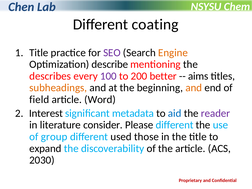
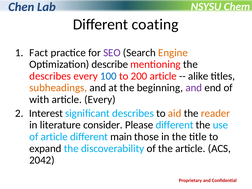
Title at (39, 53): Title -> Fact
100 colour: purple -> blue
200 better: better -> article
aims: aims -> alike
and at (194, 88) colour: orange -> purple
field: field -> with
article Word: Word -> Every
significant metadata: metadata -> describes
aid colour: blue -> orange
reader colour: purple -> orange
of group: group -> article
used: used -> main
2030: 2030 -> 2042
